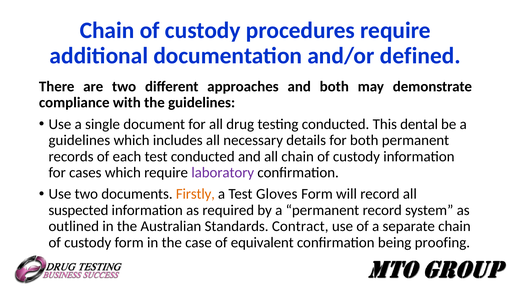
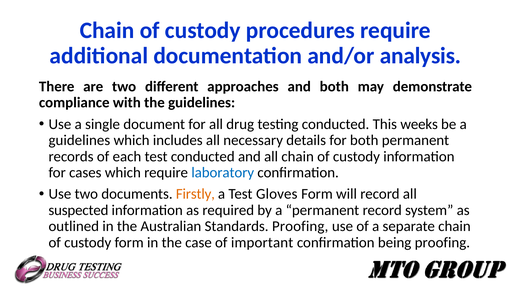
defined: defined -> analysis
dental: dental -> weeks
laboratory colour: purple -> blue
Standards Contract: Contract -> Proofing
equivalent: equivalent -> important
